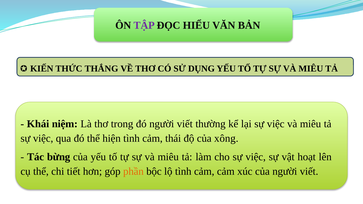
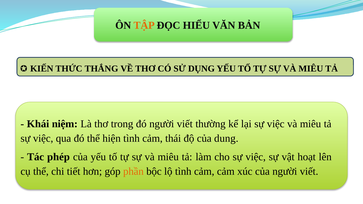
TẬP colour: purple -> orange
xông: xông -> dung
bừng: bừng -> phép
